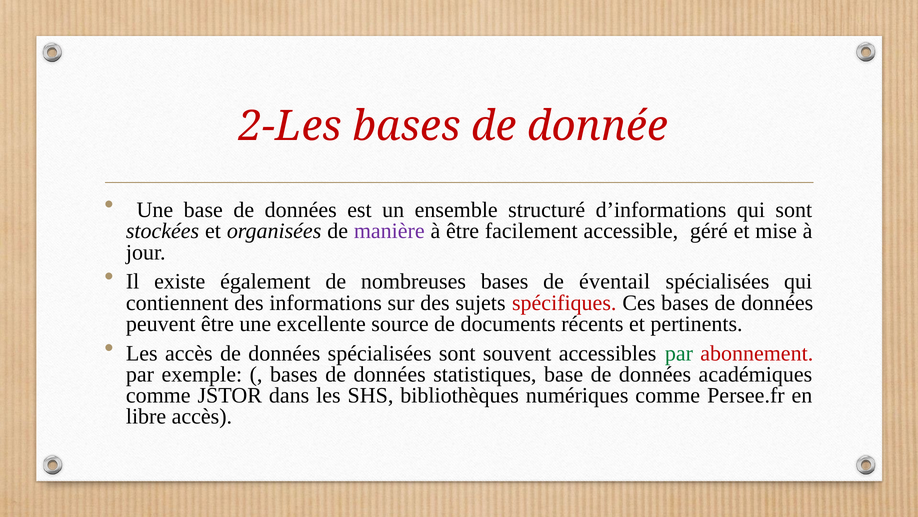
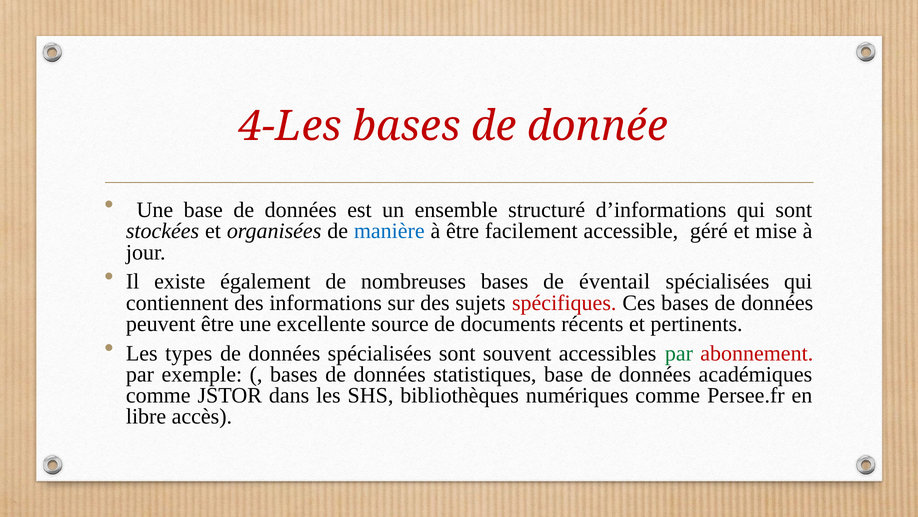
2-Les: 2-Les -> 4-Les
manière colour: purple -> blue
Les accès: accès -> types
